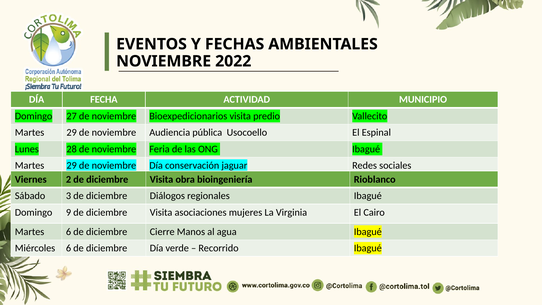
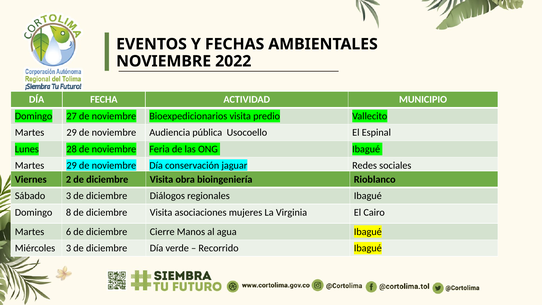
9: 9 -> 8
Miércoles 6: 6 -> 3
